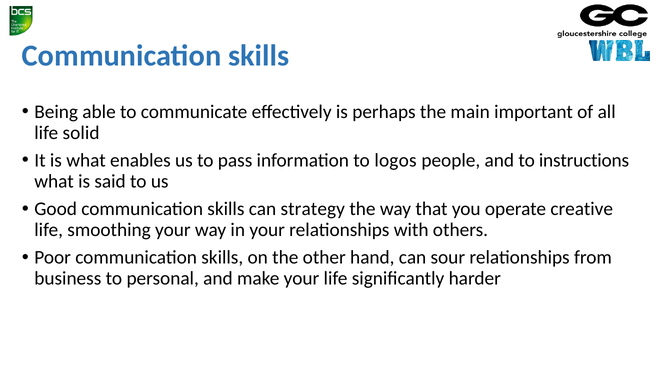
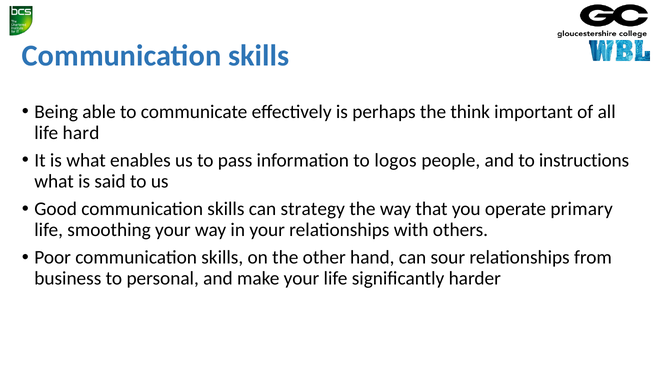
main: main -> think
solid: solid -> hard
creative: creative -> primary
